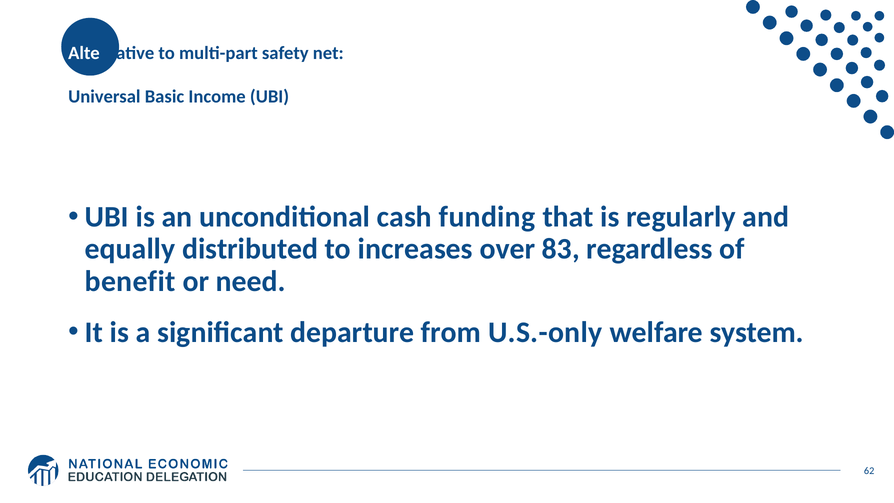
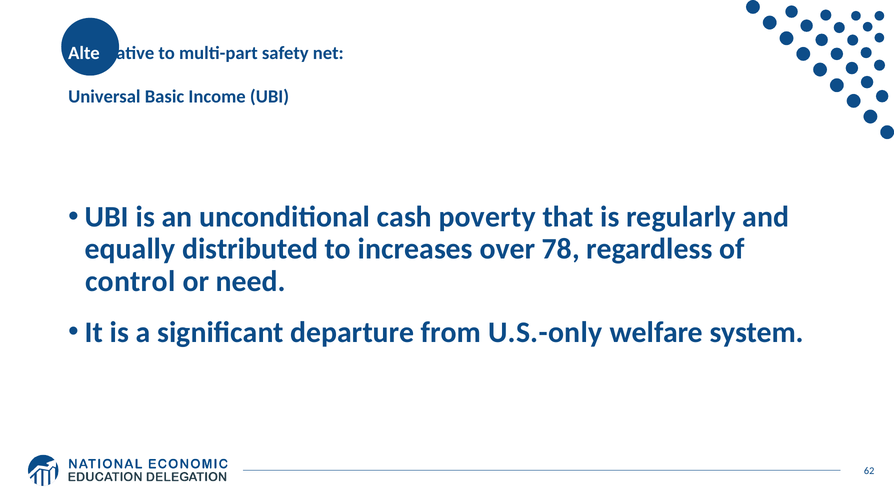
funding: funding -> poverty
83: 83 -> 78
benefit: benefit -> control
